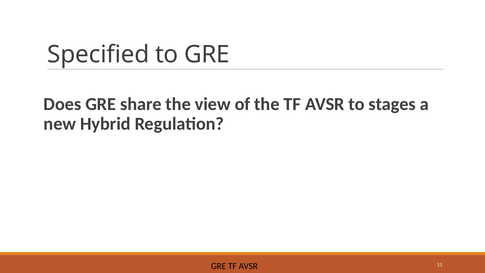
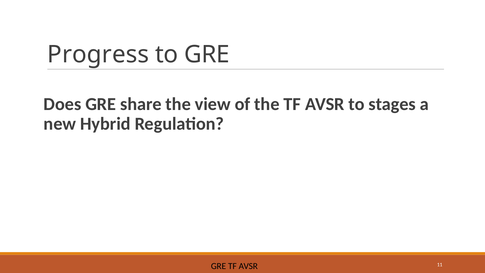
Specified: Specified -> Progress
